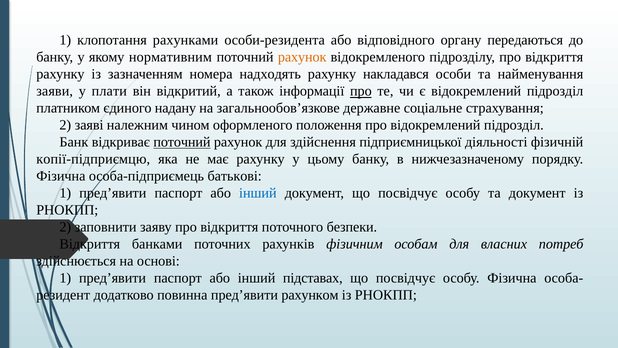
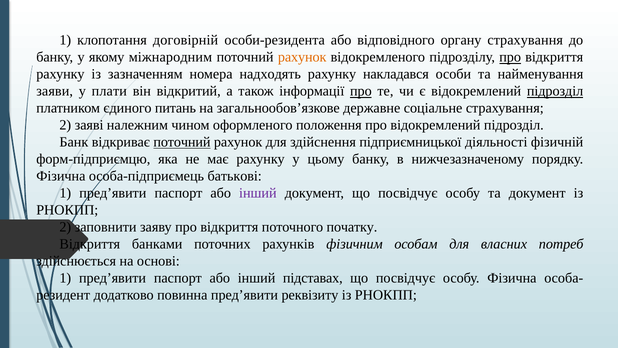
рахунками: рахунками -> договірній
органу передаються: передаються -> страхування
нормативним: нормативним -> міжнародним
про at (510, 57) underline: none -> present
підрозділ at (555, 91) underline: none -> present
надану: надану -> питань
копії-підприємцю: копії-підприємцю -> форм-підприємцю
інший at (258, 193) colour: blue -> purple
безпеки: безпеки -> початку
рахунком: рахунком -> реквізиту
